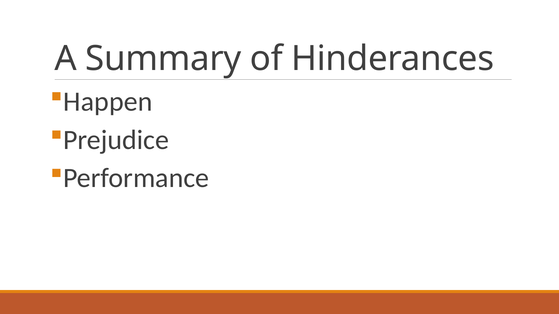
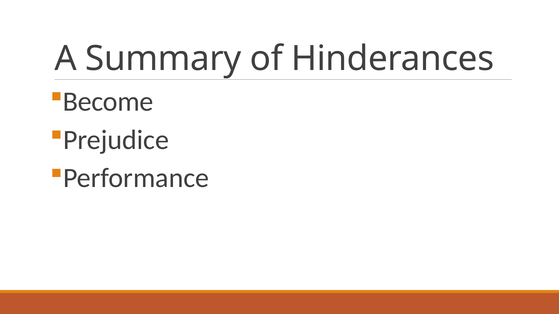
Happen: Happen -> Become
